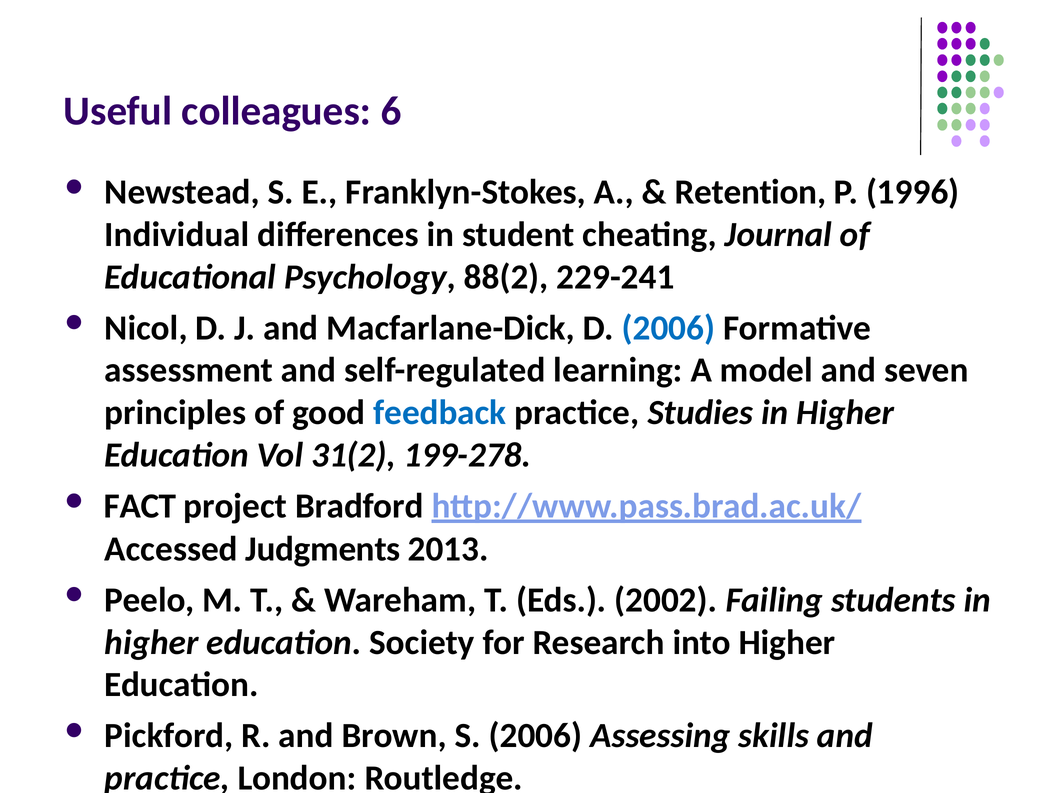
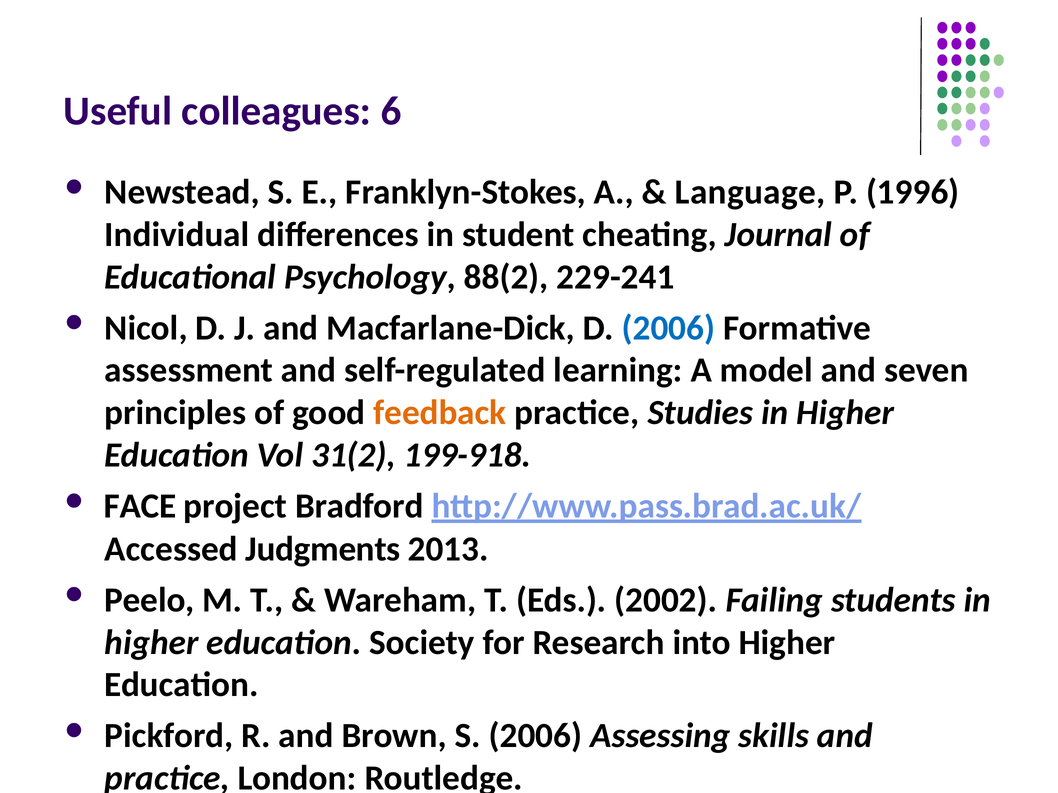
Retention: Retention -> Language
feedback colour: blue -> orange
199-278: 199-278 -> 199-918
FACT: FACT -> FACE
